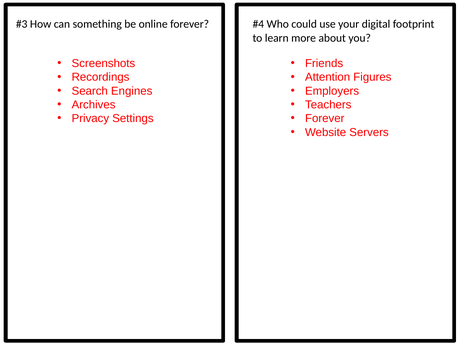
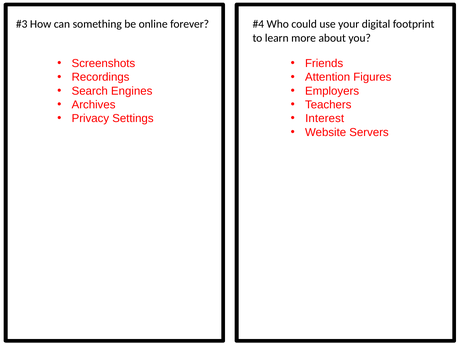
Forever at (325, 118): Forever -> Interest
